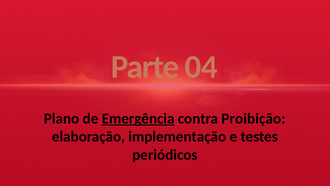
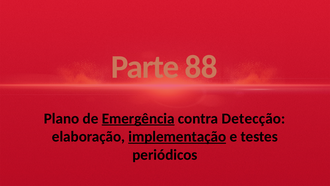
04: 04 -> 88
Proibição: Proibição -> Detecção
implementação underline: none -> present
